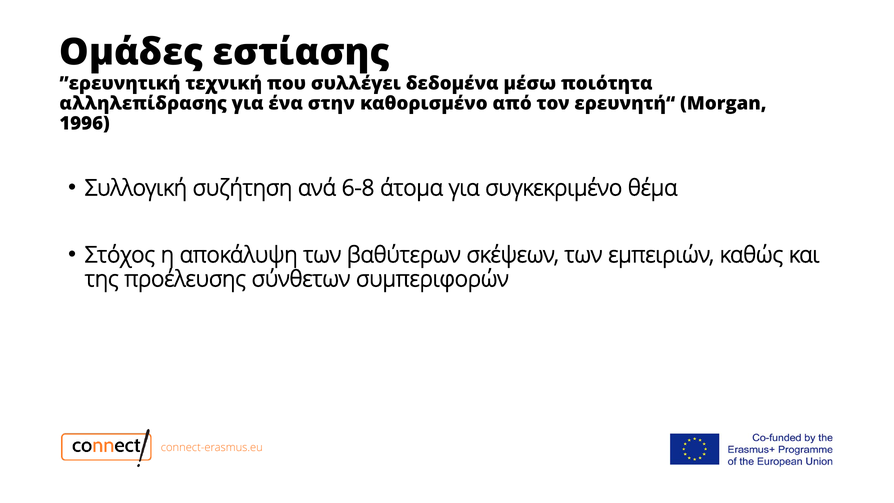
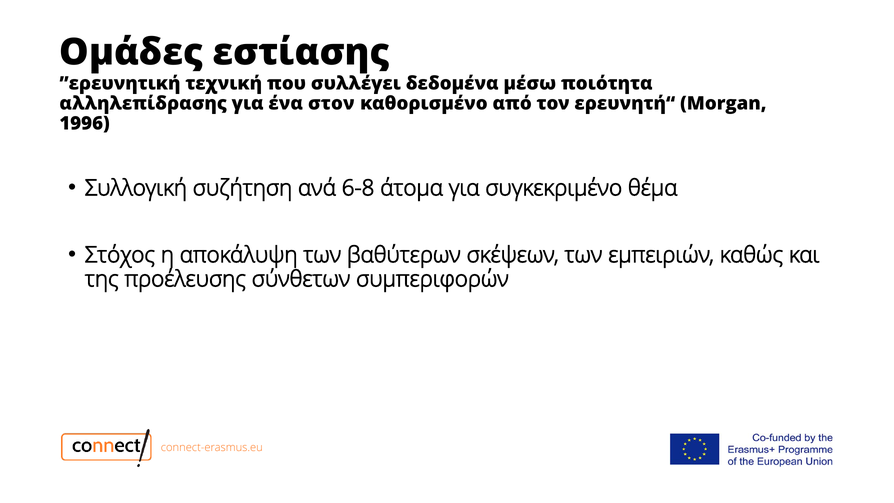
στην: στην -> στον
